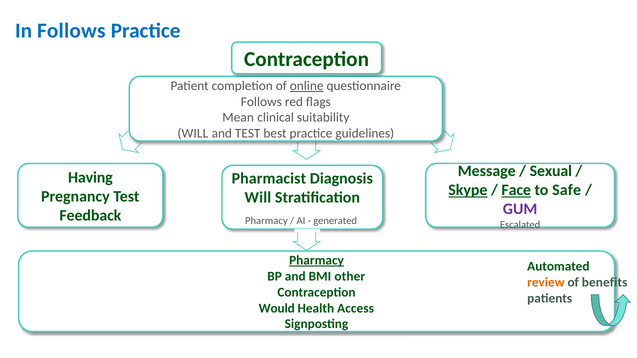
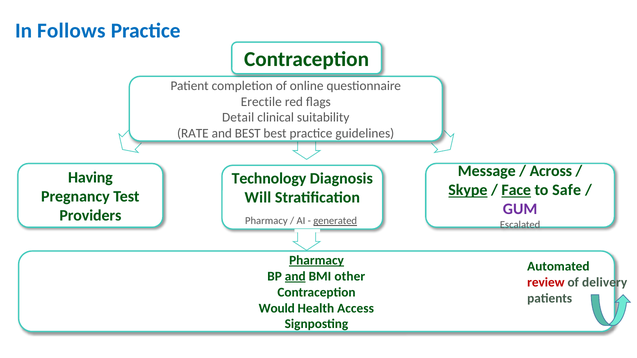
online underline: present -> none
Follows at (261, 102): Follows -> Erectile
Mean: Mean -> Detail
WILL at (193, 134): WILL -> RATE
and TEST: TEST -> BEST
Sexual: Sexual -> Across
Pharmacist: Pharmacist -> Technology
Feedback: Feedback -> Providers
generated underline: none -> present
and at (295, 277) underline: none -> present
review colour: orange -> red
benefits: benefits -> delivery
